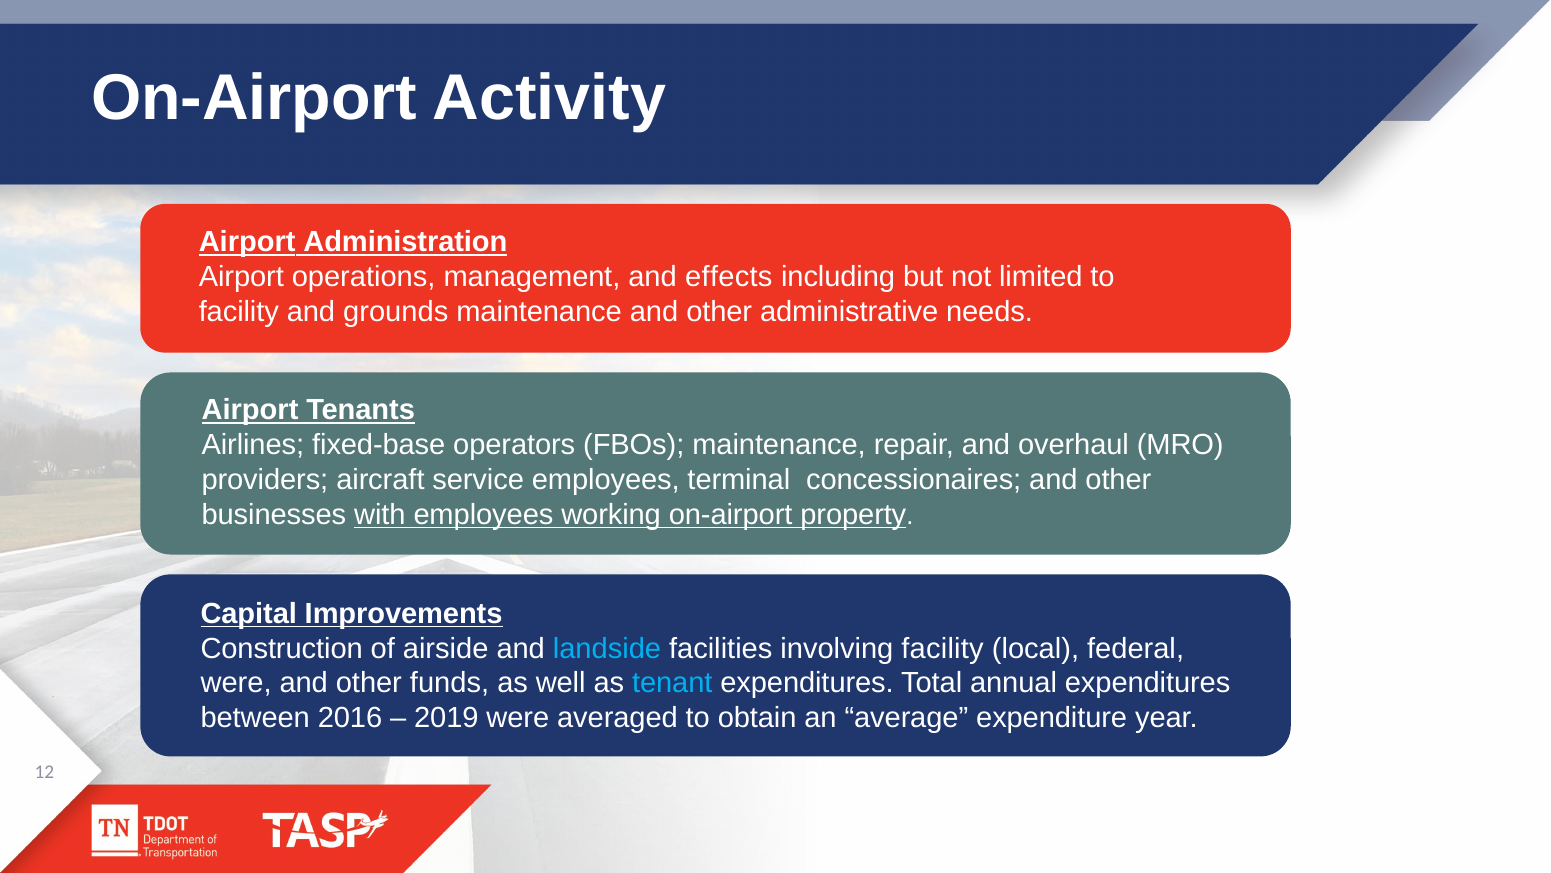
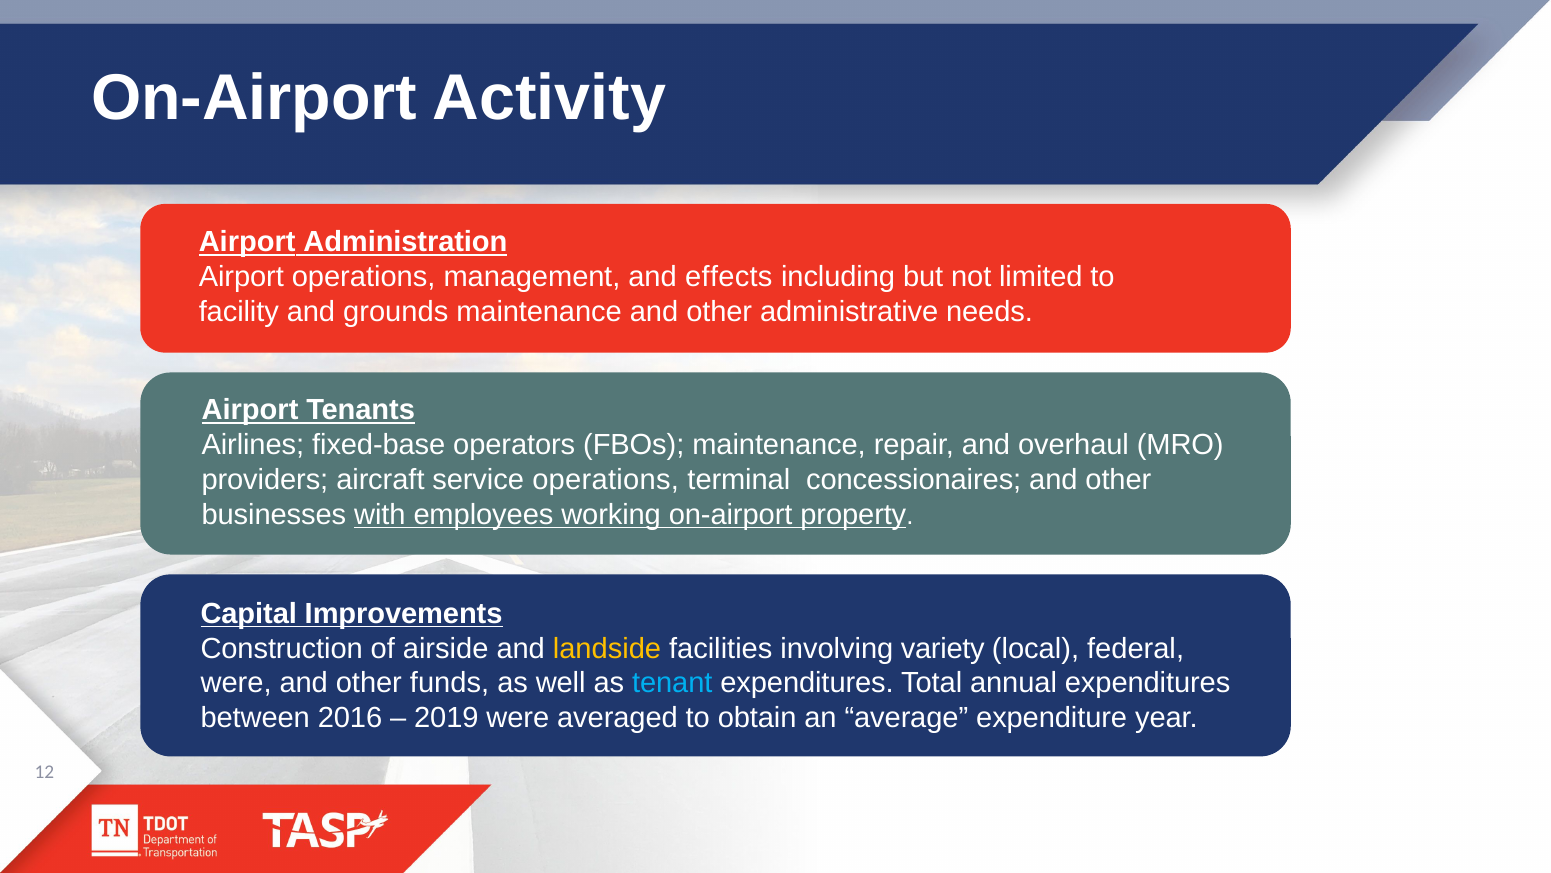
service employees: employees -> operations
landside colour: light blue -> yellow
involving facility: facility -> variety
